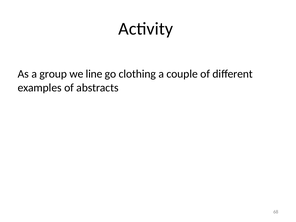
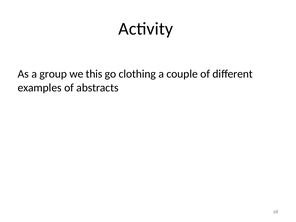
line: line -> this
